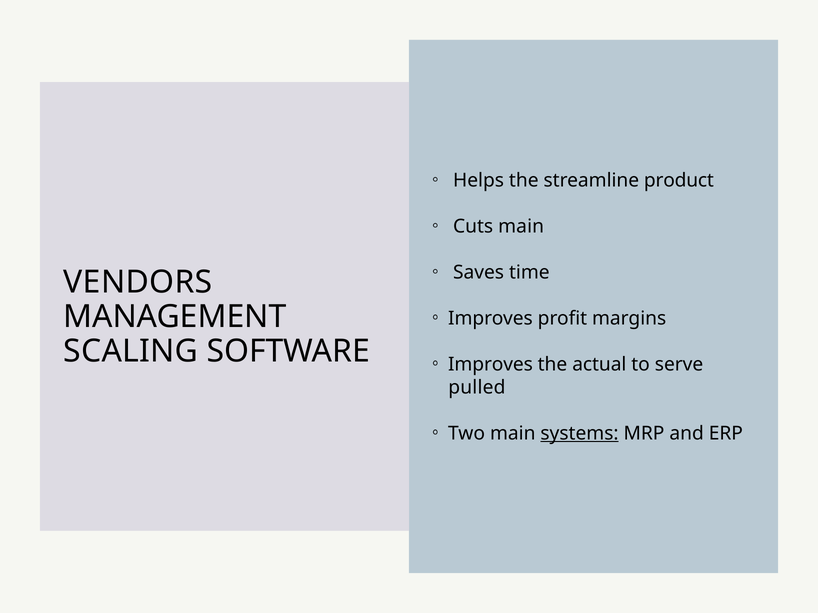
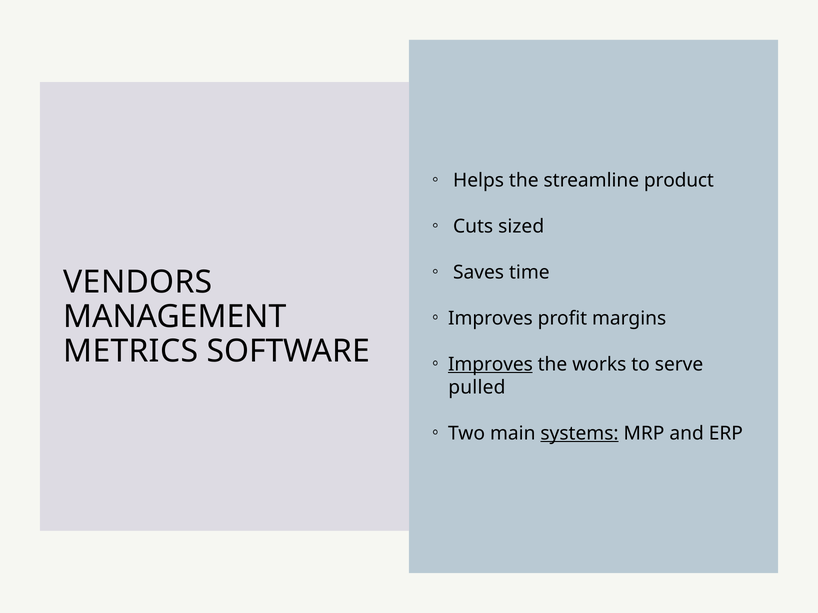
Cuts main: main -> sized
SCALING: SCALING -> METRICS
Improves at (490, 365) underline: none -> present
actual: actual -> works
